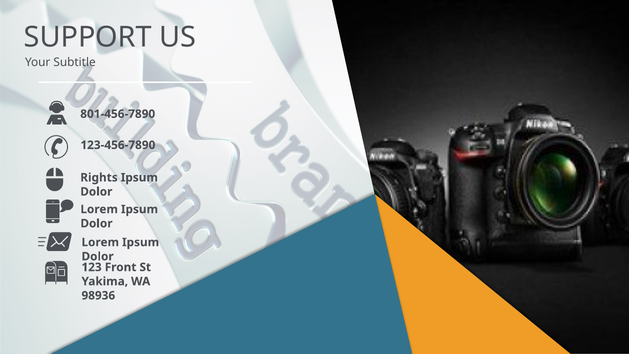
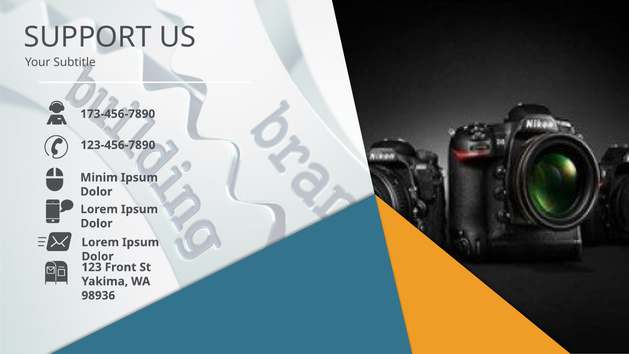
801-456-7890: 801-456-7890 -> 173-456-7890
Rights: Rights -> Minim
